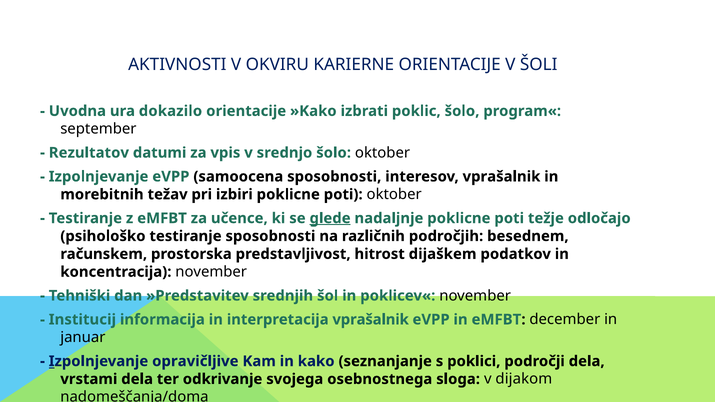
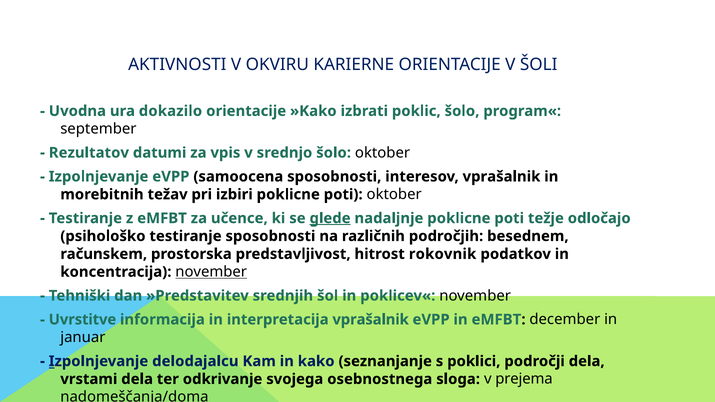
dijaškem: dijaškem -> rokovnik
november at (211, 272) underline: none -> present
Institucij: Institucij -> Uvrstitve
opravičljive: opravičljive -> delodajalcu
dijakom: dijakom -> prejema
